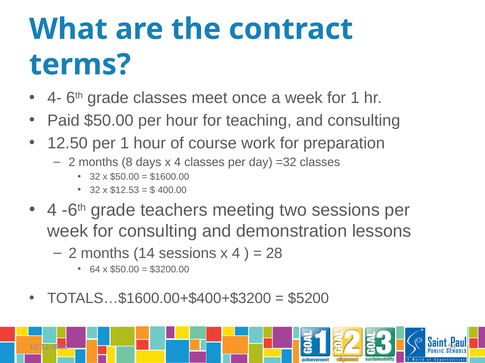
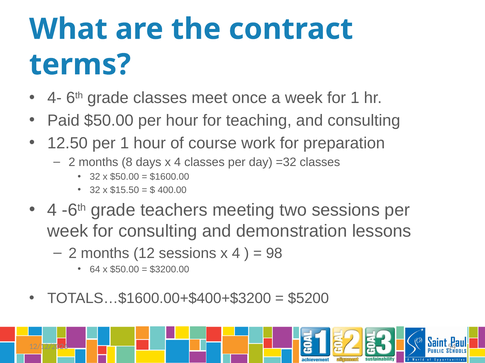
$12.53: $12.53 -> $15.50
14: 14 -> 12
28: 28 -> 98
